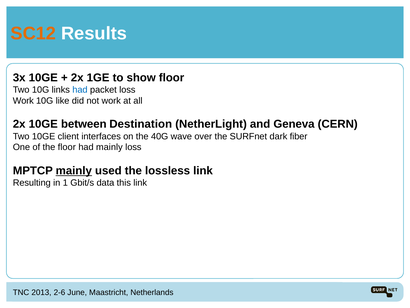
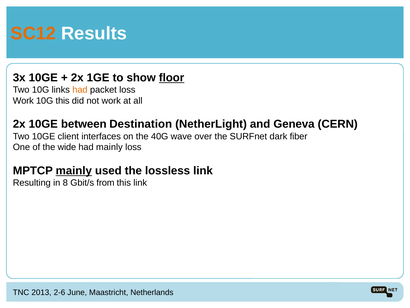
floor at (172, 78) underline: none -> present
had at (80, 90) colour: blue -> orange
10G like: like -> this
the floor: floor -> wide
1: 1 -> 8
data: data -> from
